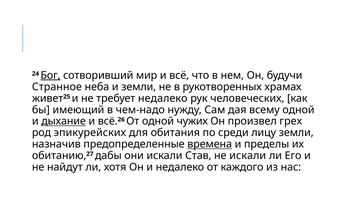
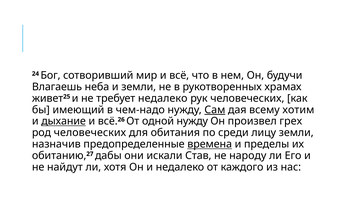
Бог underline: present -> none
Странное: Странное -> Влагаешь
Сам underline: none -> present
всему одной: одной -> хотим
одной чужих: чужих -> нужду
род эпикурейских: эпикурейских -> человеческих
не искали: искали -> народу
